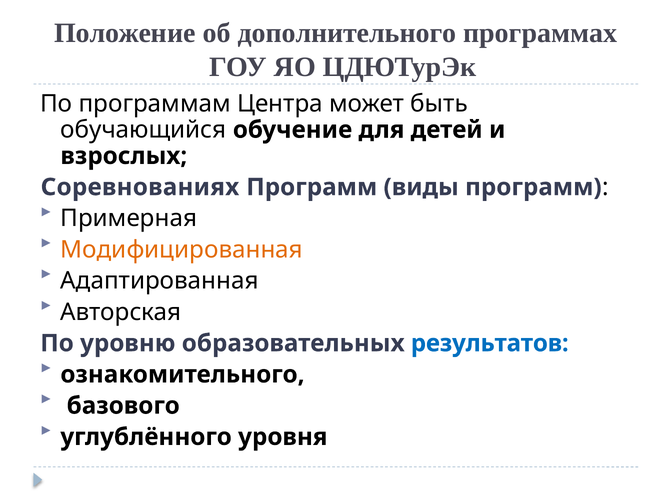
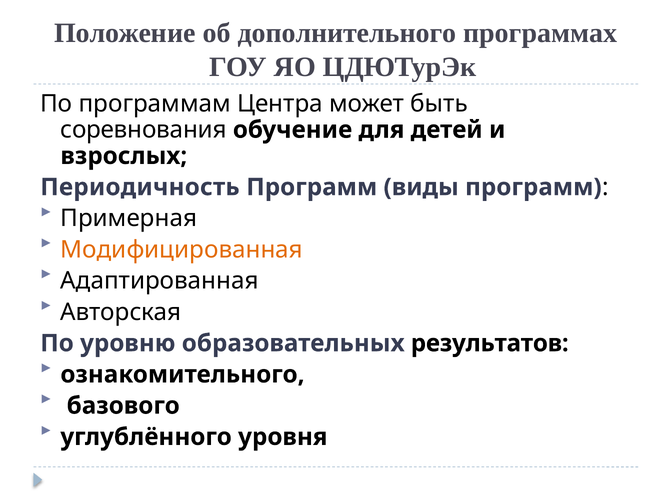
обучающийся: обучающийся -> соревнования
Соревнованиях: Соревнованиях -> Периодичность
результатов colour: blue -> black
